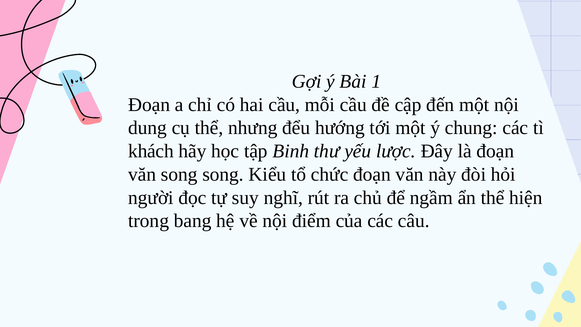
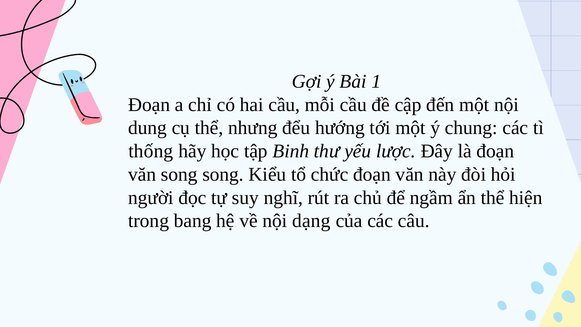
khách: khách -> thống
điểm: điểm -> dạng
